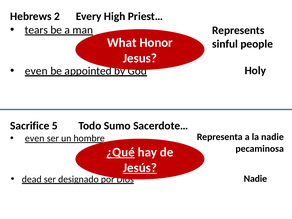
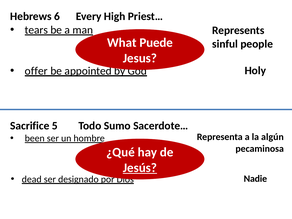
2: 2 -> 6
Honor: Honor -> Puede
even at (36, 71): even -> offer
la nadie: nadie -> algún
even at (35, 138): even -> been
¿Qué underline: present -> none
